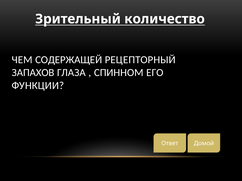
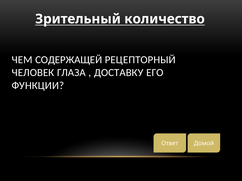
ЗАПАХОВ: ЗАПАХОВ -> ЧЕЛОВЕК
СПИННОМ: СПИННОМ -> ДОСТАВКУ
